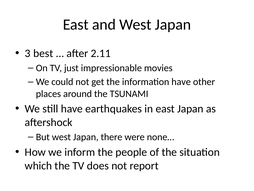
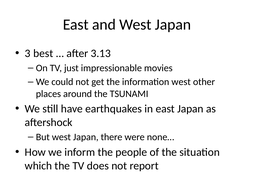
2.11: 2.11 -> 3.13
information have: have -> west
